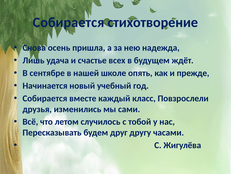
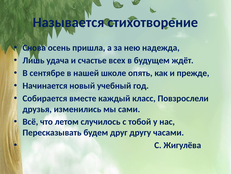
Собирается at (69, 22): Собирается -> Называется
